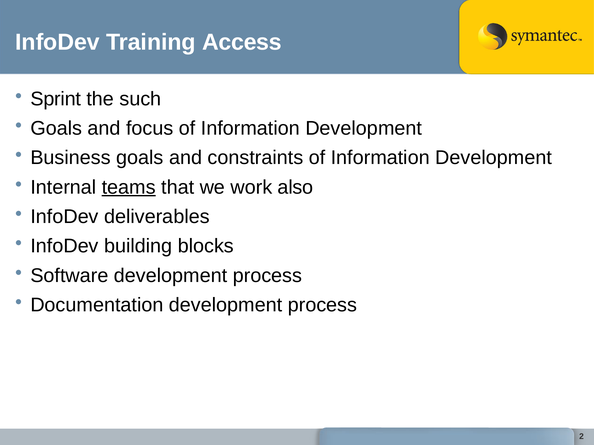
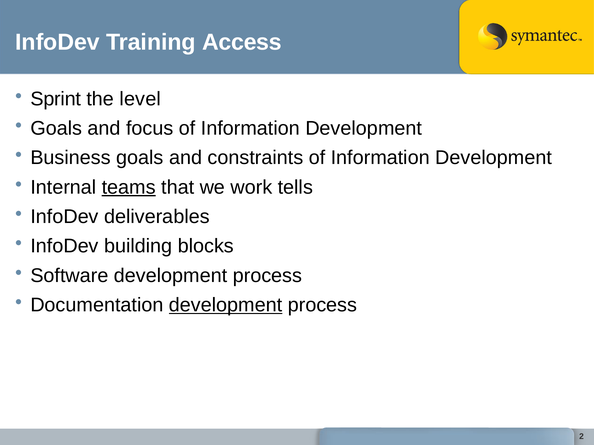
such: such -> level
also: also -> tells
development at (226, 305) underline: none -> present
